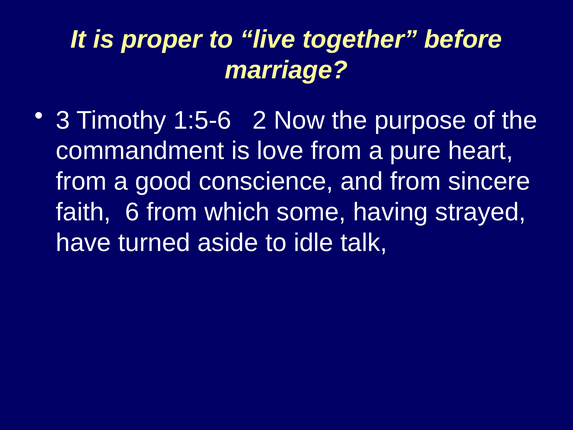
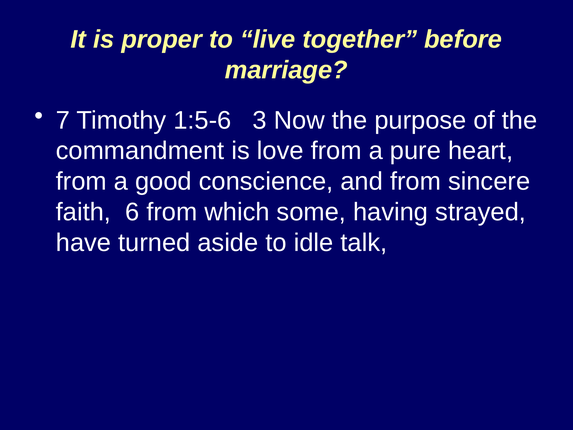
3: 3 -> 7
2: 2 -> 3
